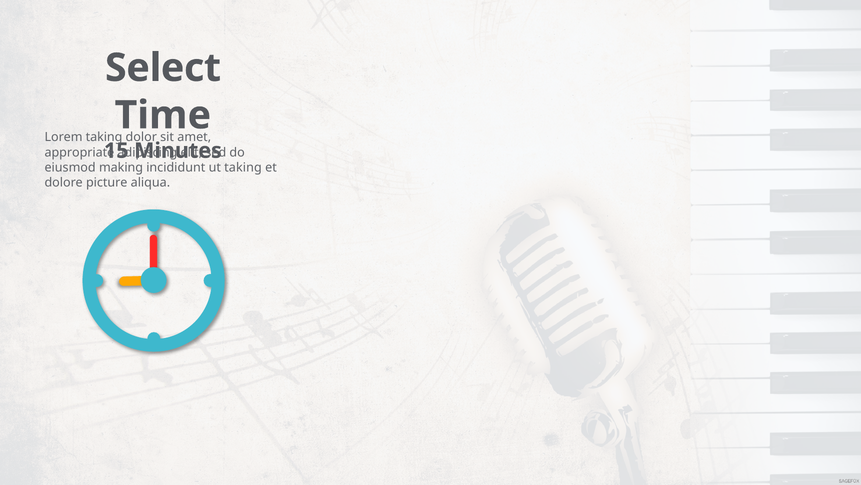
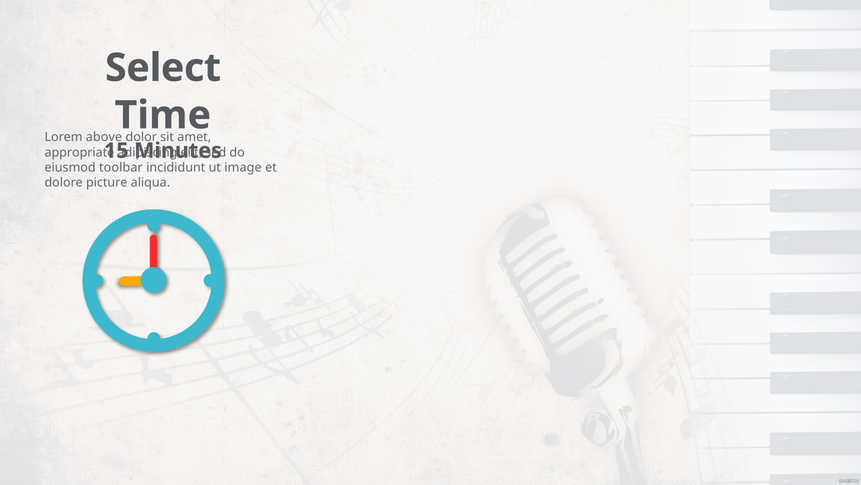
Lorem taking: taking -> above
making: making -> toolbar
taking at (243, 167): taking -> image
